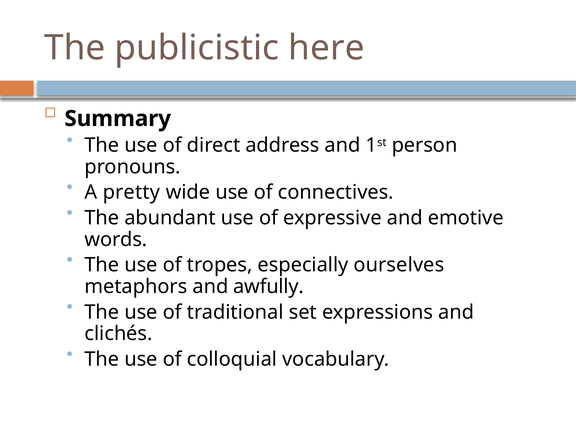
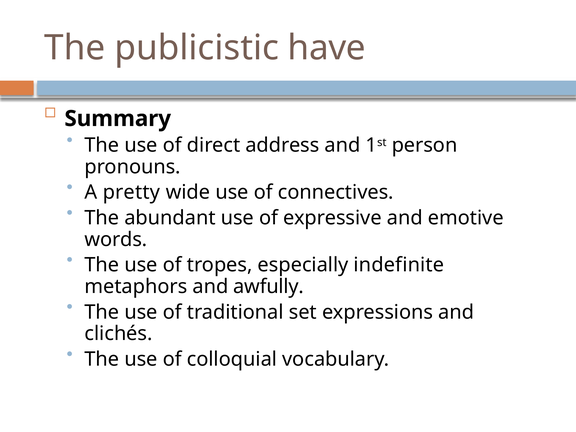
here: here -> have
ourselves: ourselves -> indefinite
